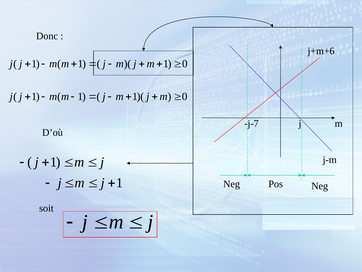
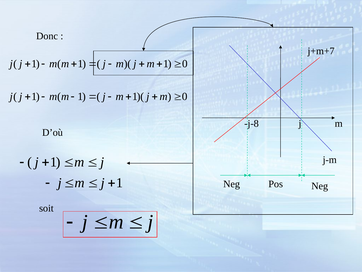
j+m+6: j+m+6 -> j+m+7
j-7: j-7 -> j-8
